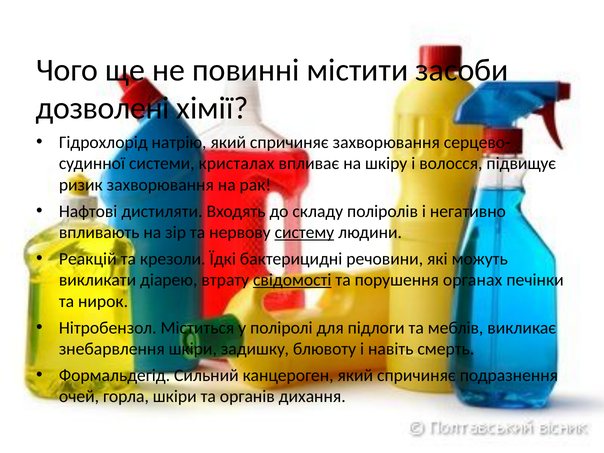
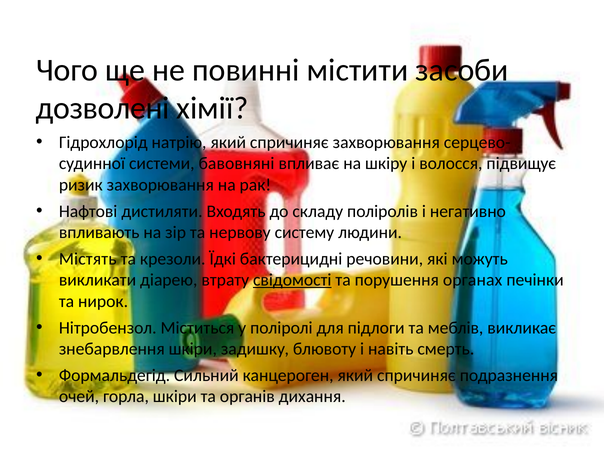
кристалах: кристалах -> бавовняні
систему underline: present -> none
Реакцій: Реакцій -> Містять
